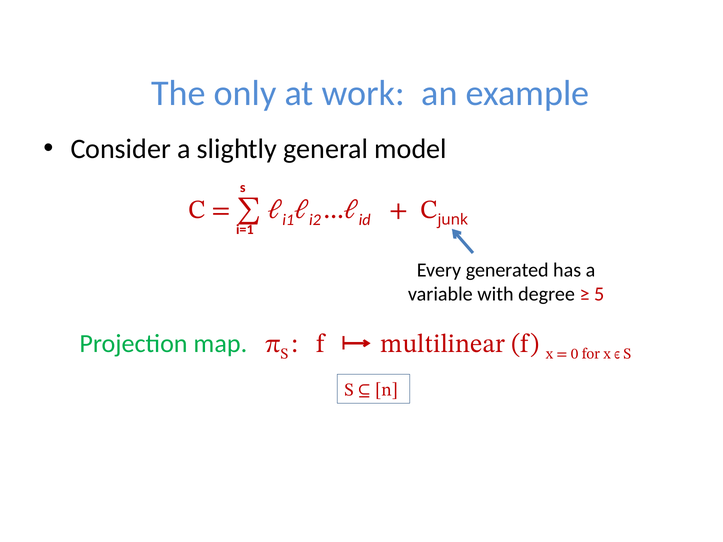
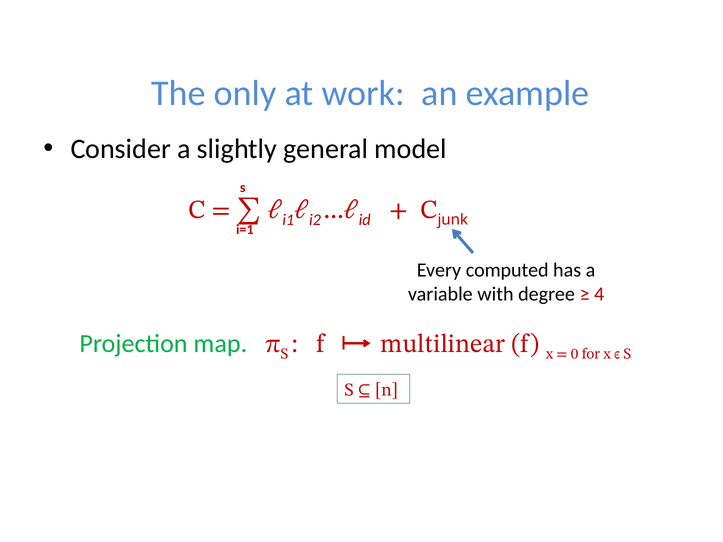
generated: generated -> computed
5: 5 -> 4
